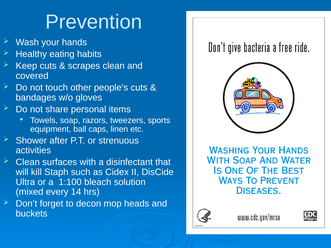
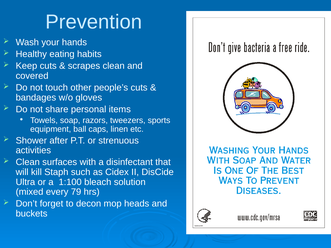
14: 14 -> 79
